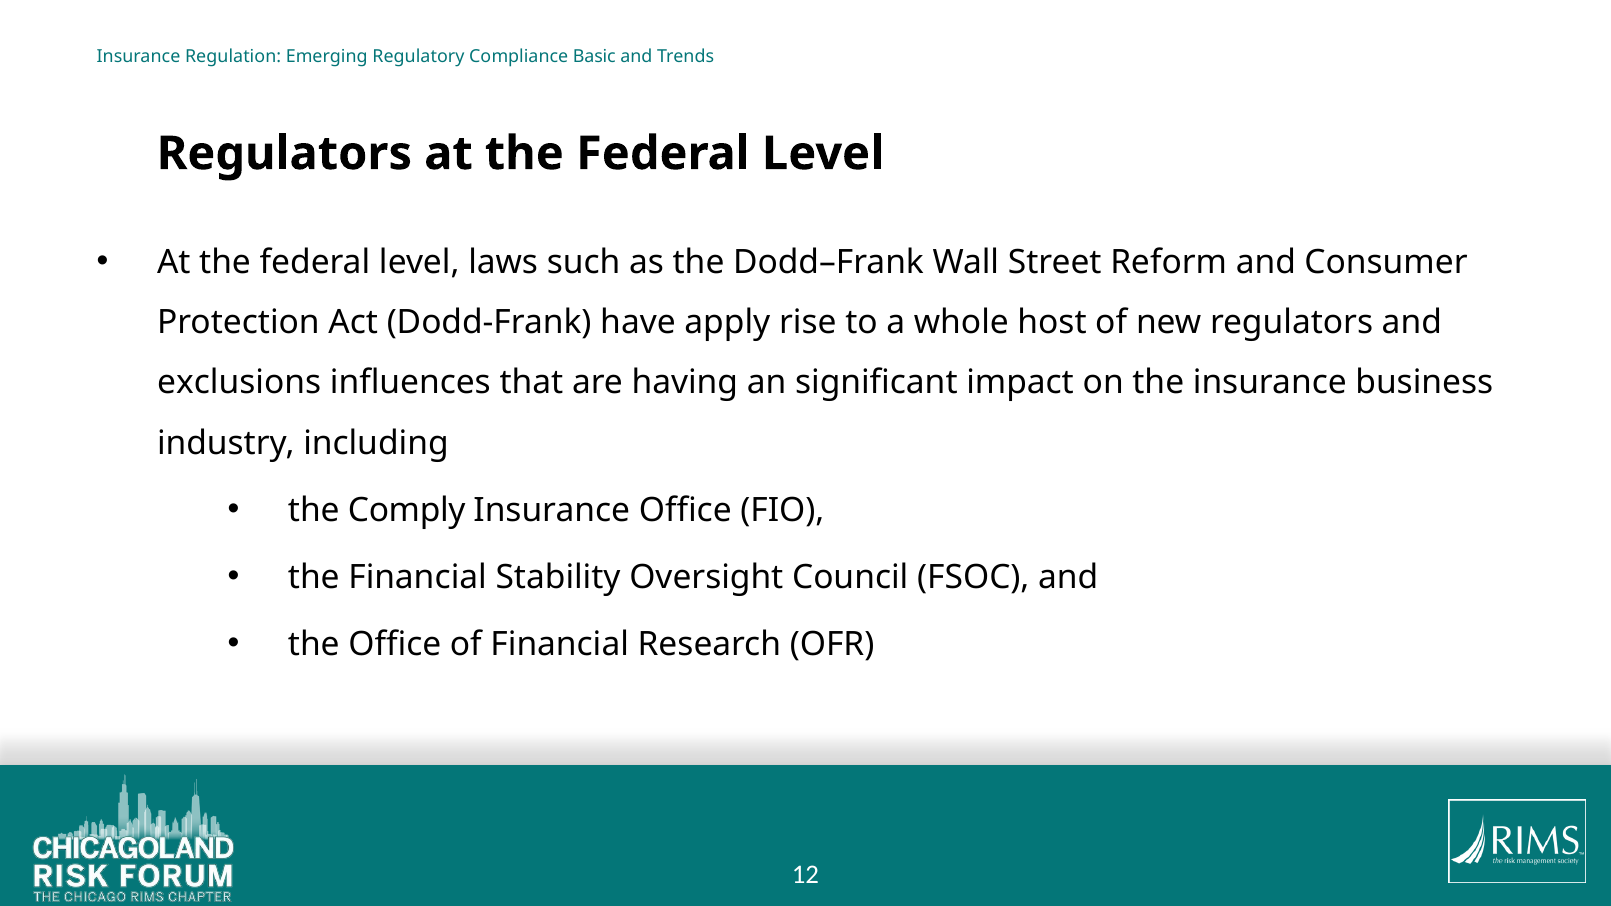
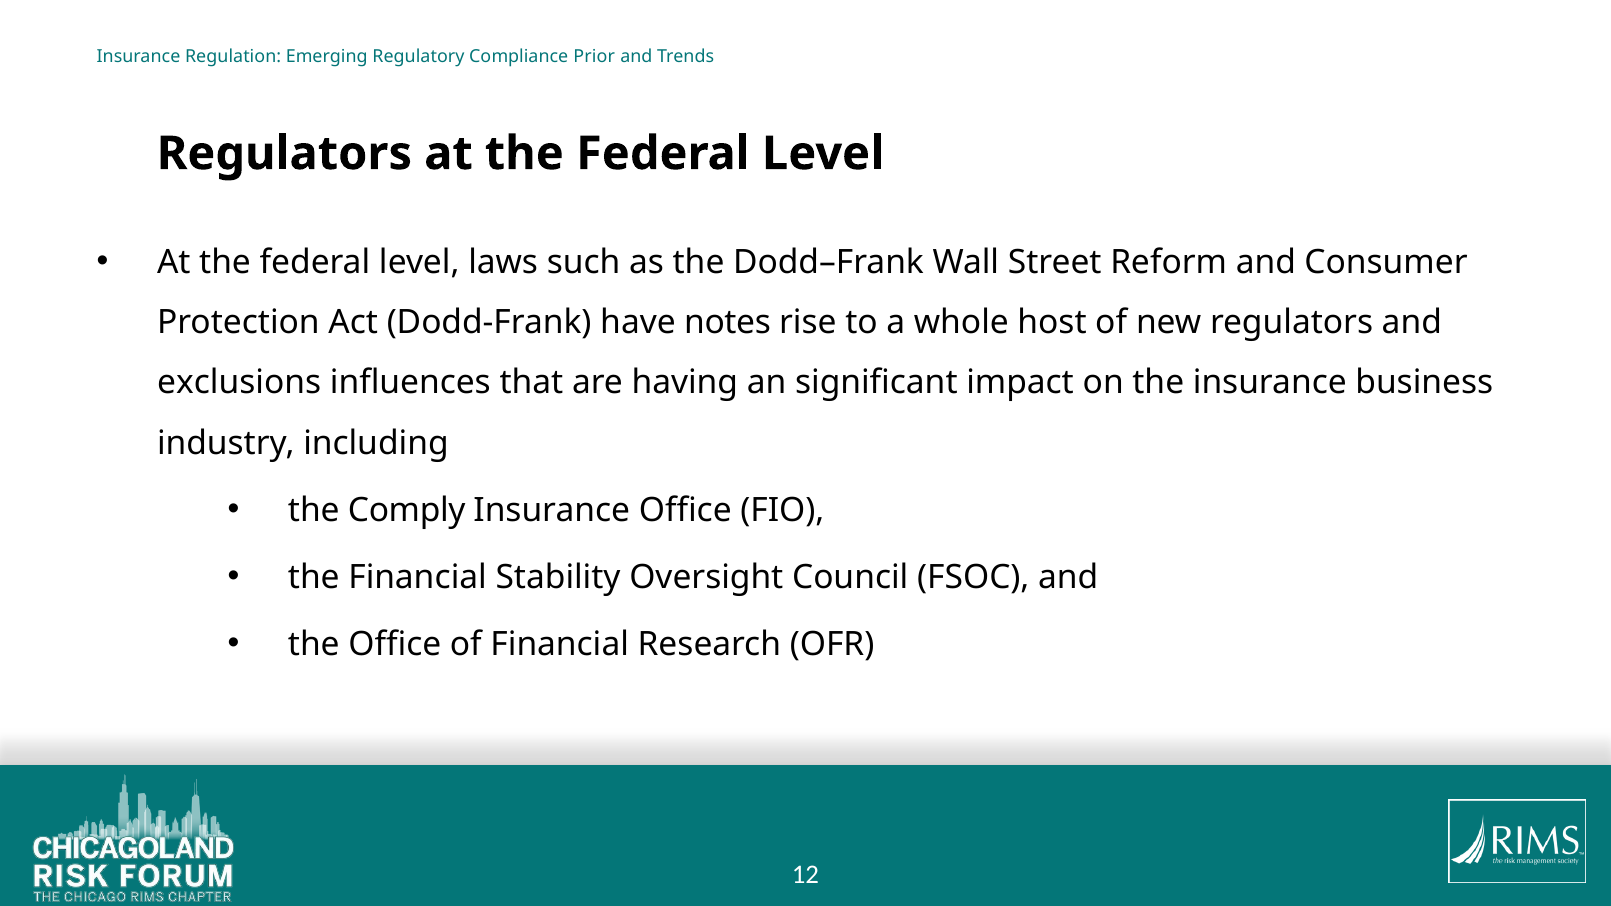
Basic: Basic -> Prior
apply: apply -> notes
